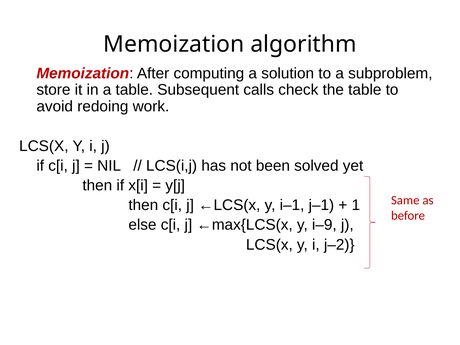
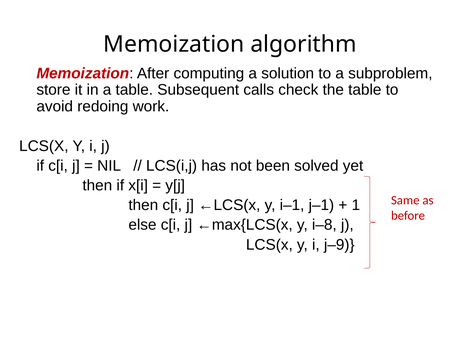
i–9: i–9 -> i–8
j–2: j–2 -> j–9
